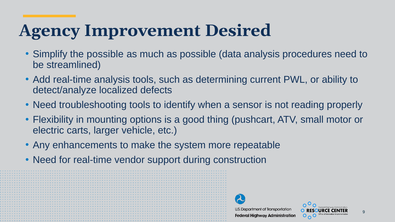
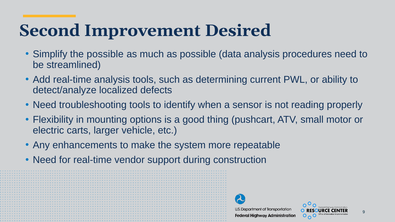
Agency: Agency -> Second
